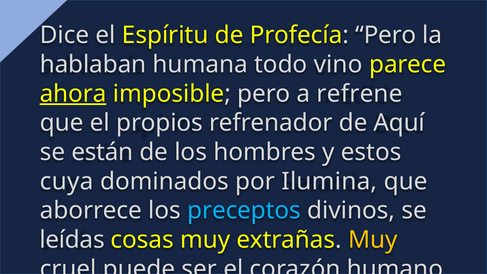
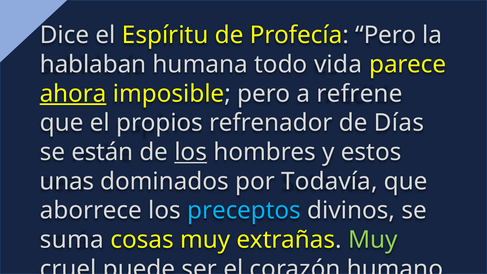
vino: vino -> vida
Aquí: Aquí -> Días
los at (191, 152) underline: none -> present
cuya: cuya -> unas
Ilumina: Ilumina -> Todavía
leídas: leídas -> suma
Muy at (373, 240) colour: yellow -> light green
